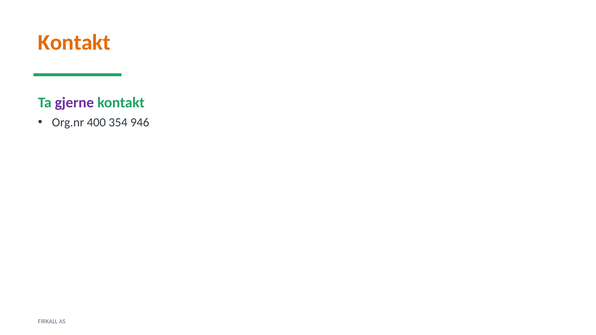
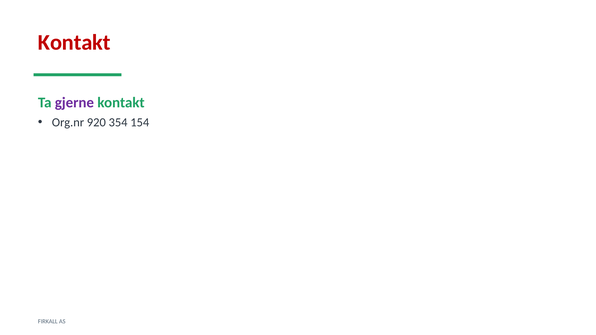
Kontakt at (74, 43) colour: orange -> red
400: 400 -> 920
946: 946 -> 154
